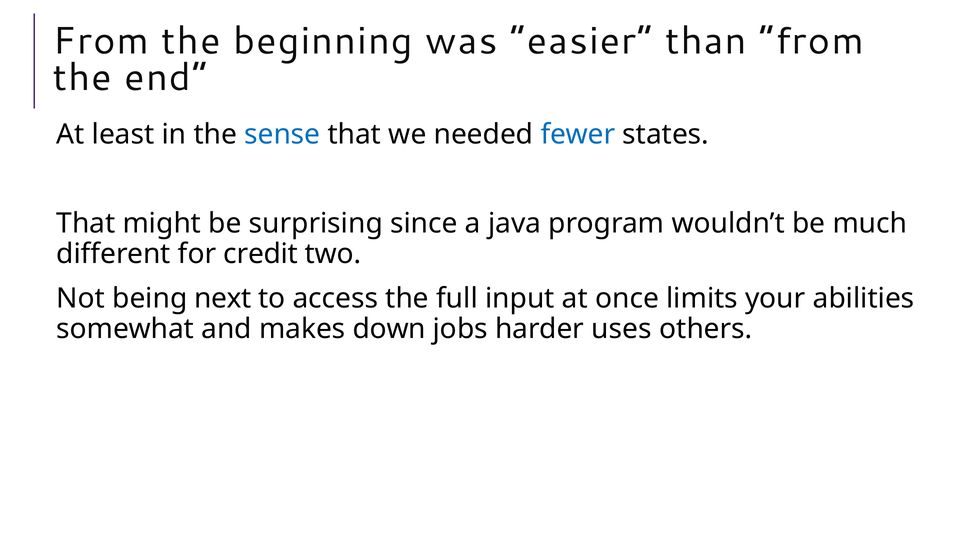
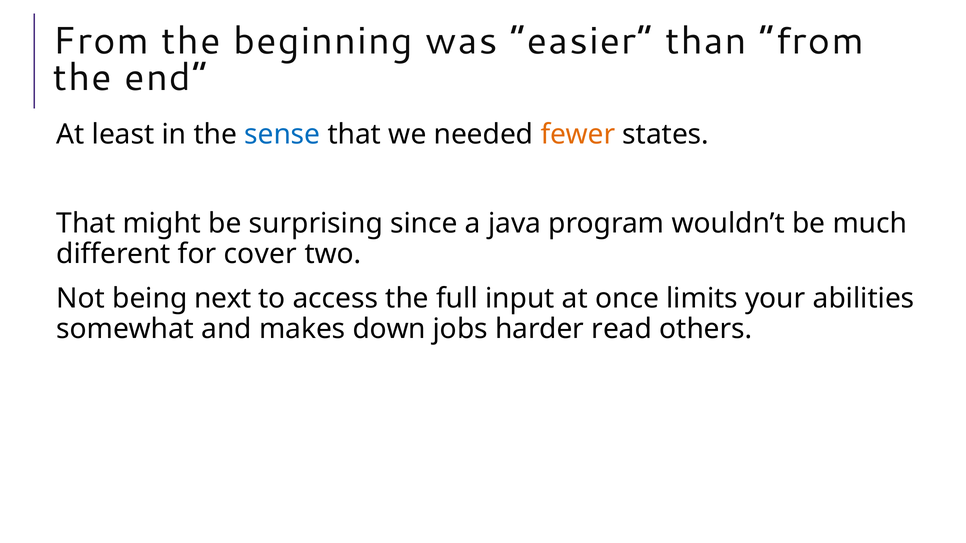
fewer colour: blue -> orange
credit: credit -> cover
uses: uses -> read
